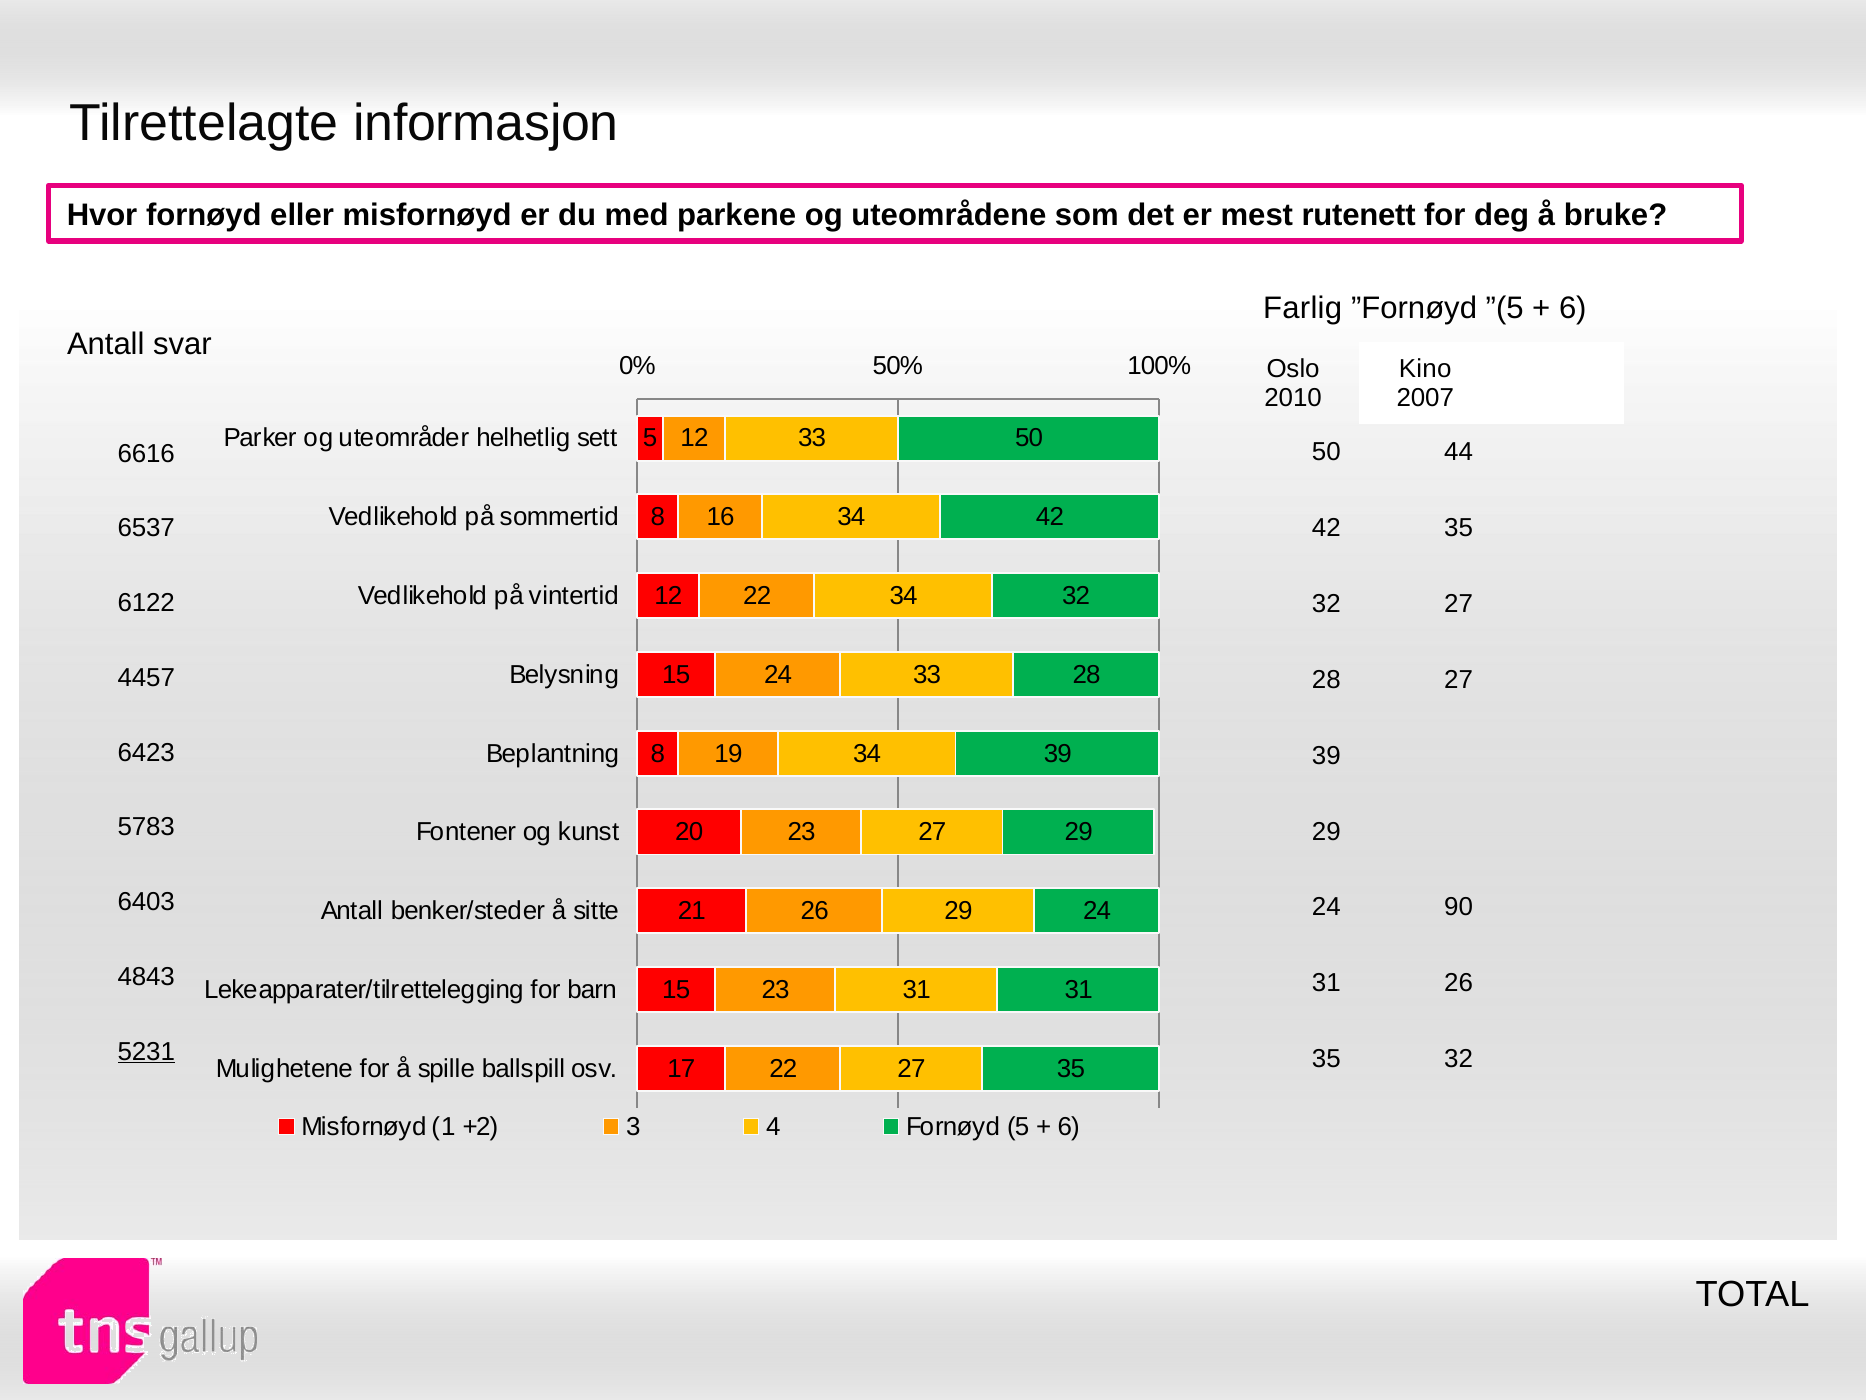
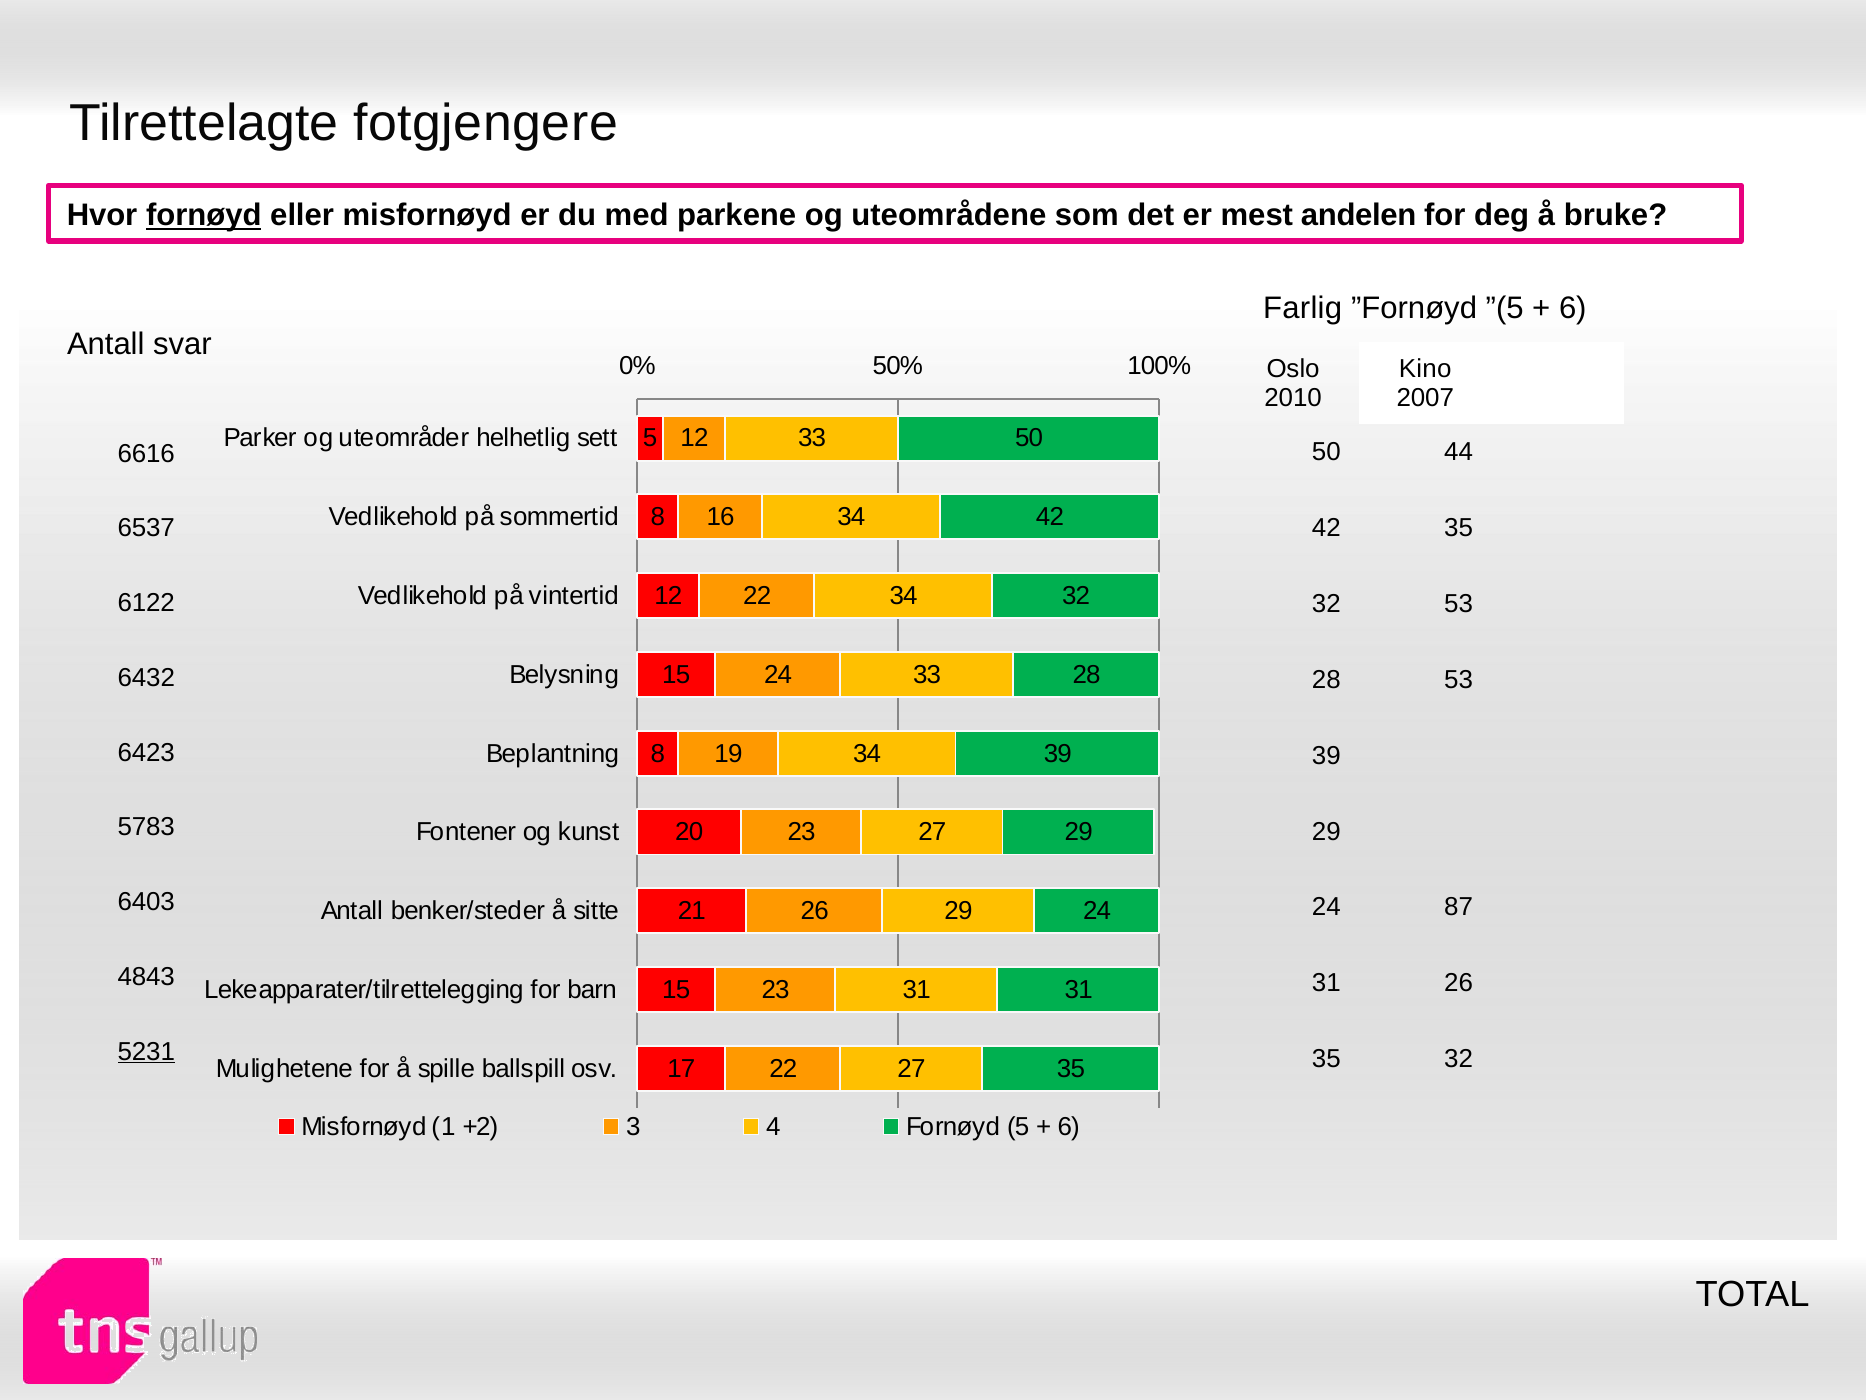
informasjon: informasjon -> fotgjengere
fornøyd at (204, 215) underline: none -> present
rutenett: rutenett -> andelen
32 27: 27 -> 53
4457: 4457 -> 6432
28 27: 27 -> 53
90: 90 -> 87
